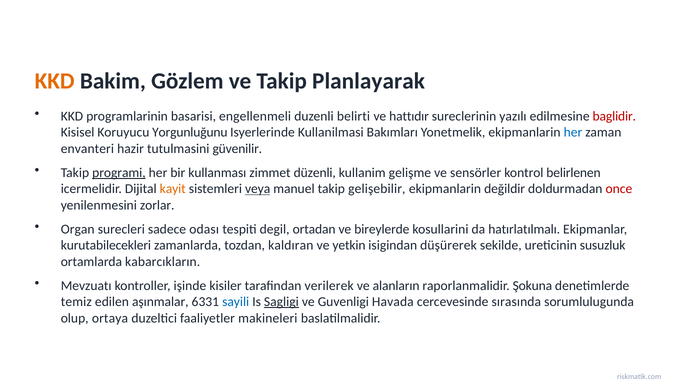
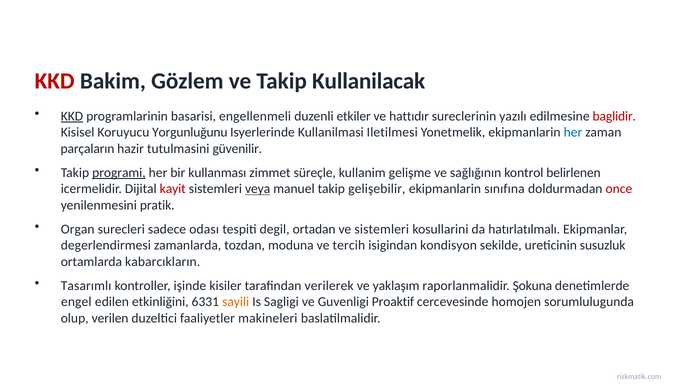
KKD at (55, 81) colour: orange -> red
Planlayarak: Planlayarak -> Kullanilacak
KKD at (72, 116) underline: none -> present
belirti: belirti -> etkiler
Bakımları: Bakımları -> Iletilmesi
envanteri: envanteri -> parçaların
düzenli: düzenli -> süreçle
sensörler: sensörler -> sağlığının
kayit colour: orange -> red
değildir: değildir -> sınıfına
zorlar: zorlar -> pratik
ve bireylerde: bireylerde -> sistemleri
kurutabilecekleri: kurutabilecekleri -> degerlendirmesi
kaldıran: kaldıran -> moduna
yetkin: yetkin -> tercih
düşürerek: düşürerek -> kondisyon
Mevzuatı: Mevzuatı -> Tasarımlı
alanların: alanların -> yaklaşım
temiz: temiz -> engel
aşınmalar: aşınmalar -> etkinliğini
sayili colour: blue -> orange
Sagligi underline: present -> none
Havada: Havada -> Proaktif
sırasında: sırasında -> homojen
ortaya: ortaya -> verilen
